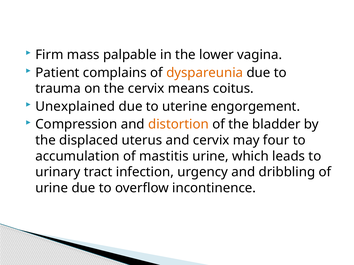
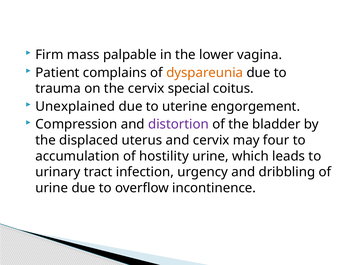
means: means -> special
distortion colour: orange -> purple
mastitis: mastitis -> hostility
